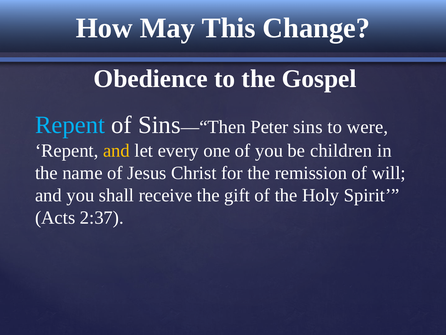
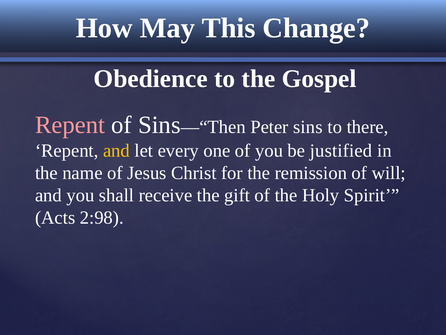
Repent at (70, 125) colour: light blue -> pink
were: were -> there
children: children -> justified
2:37: 2:37 -> 2:98
